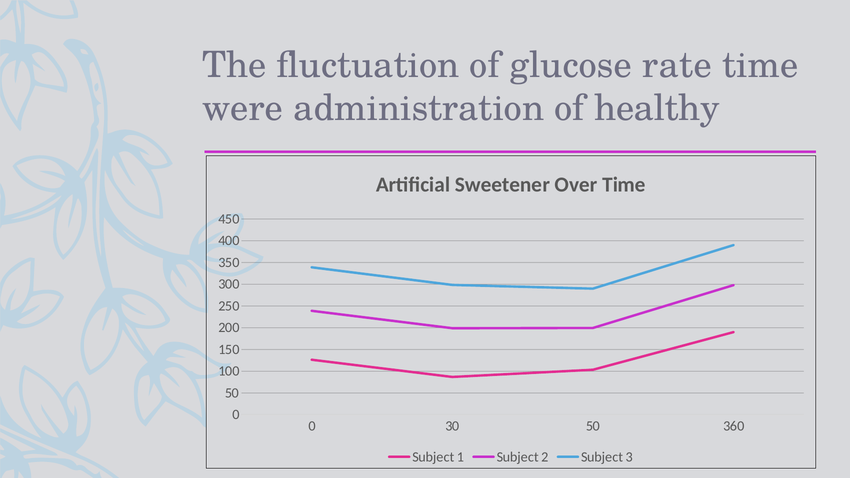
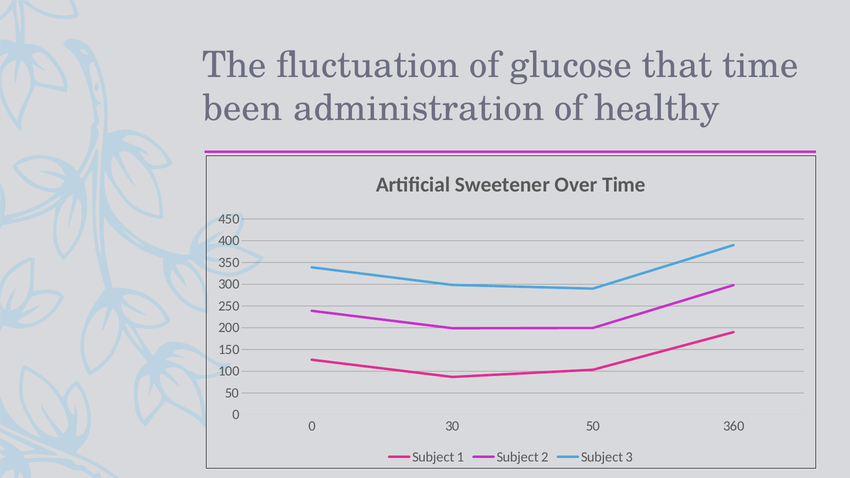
rate: rate -> that
were: were -> been
